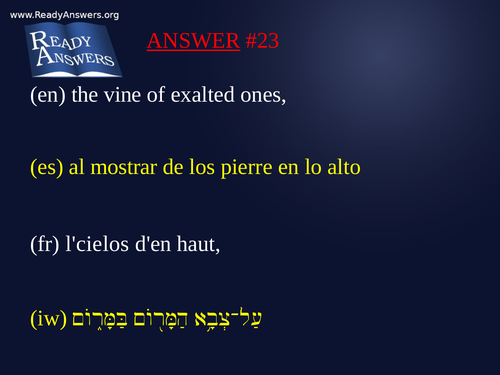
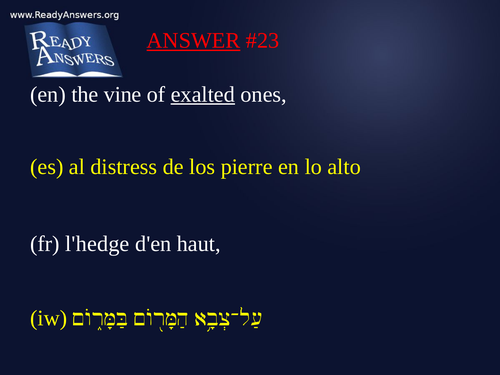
exalted underline: none -> present
mostrar: mostrar -> distress
l'cielos: l'cielos -> l'hedge
